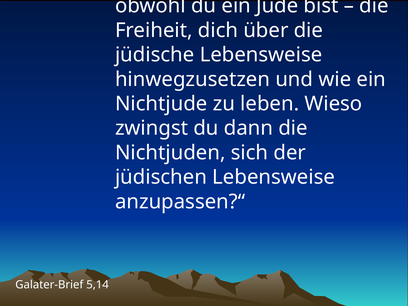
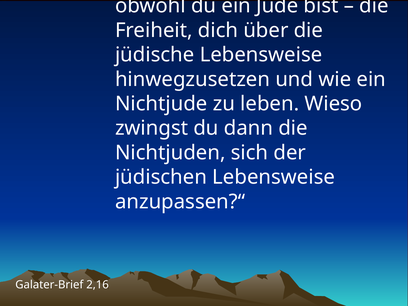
5,14: 5,14 -> 2,16
